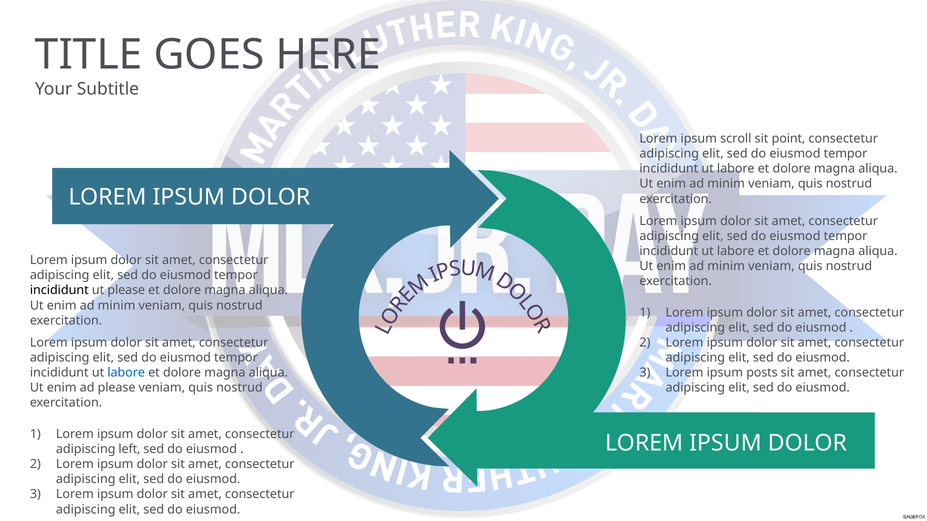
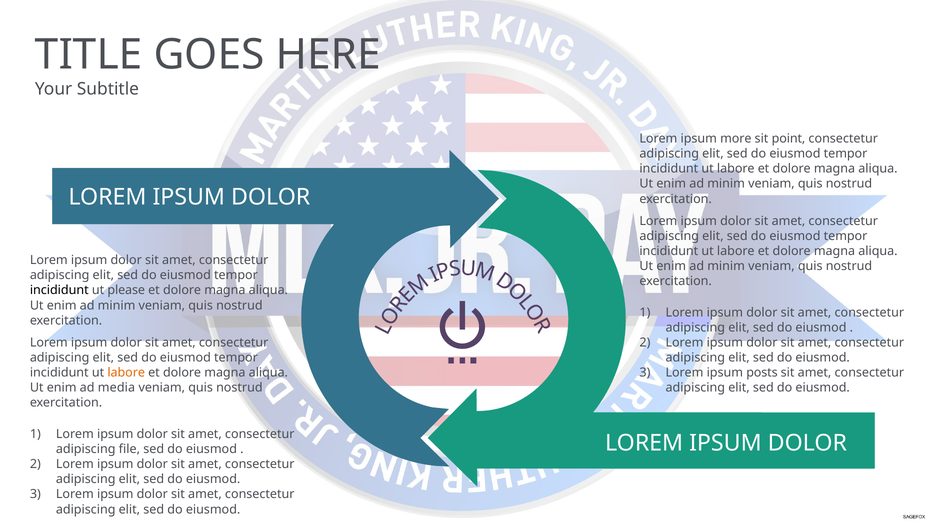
scroll: scroll -> more
labore at (126, 373) colour: blue -> orange
ad please: please -> media
left: left -> file
